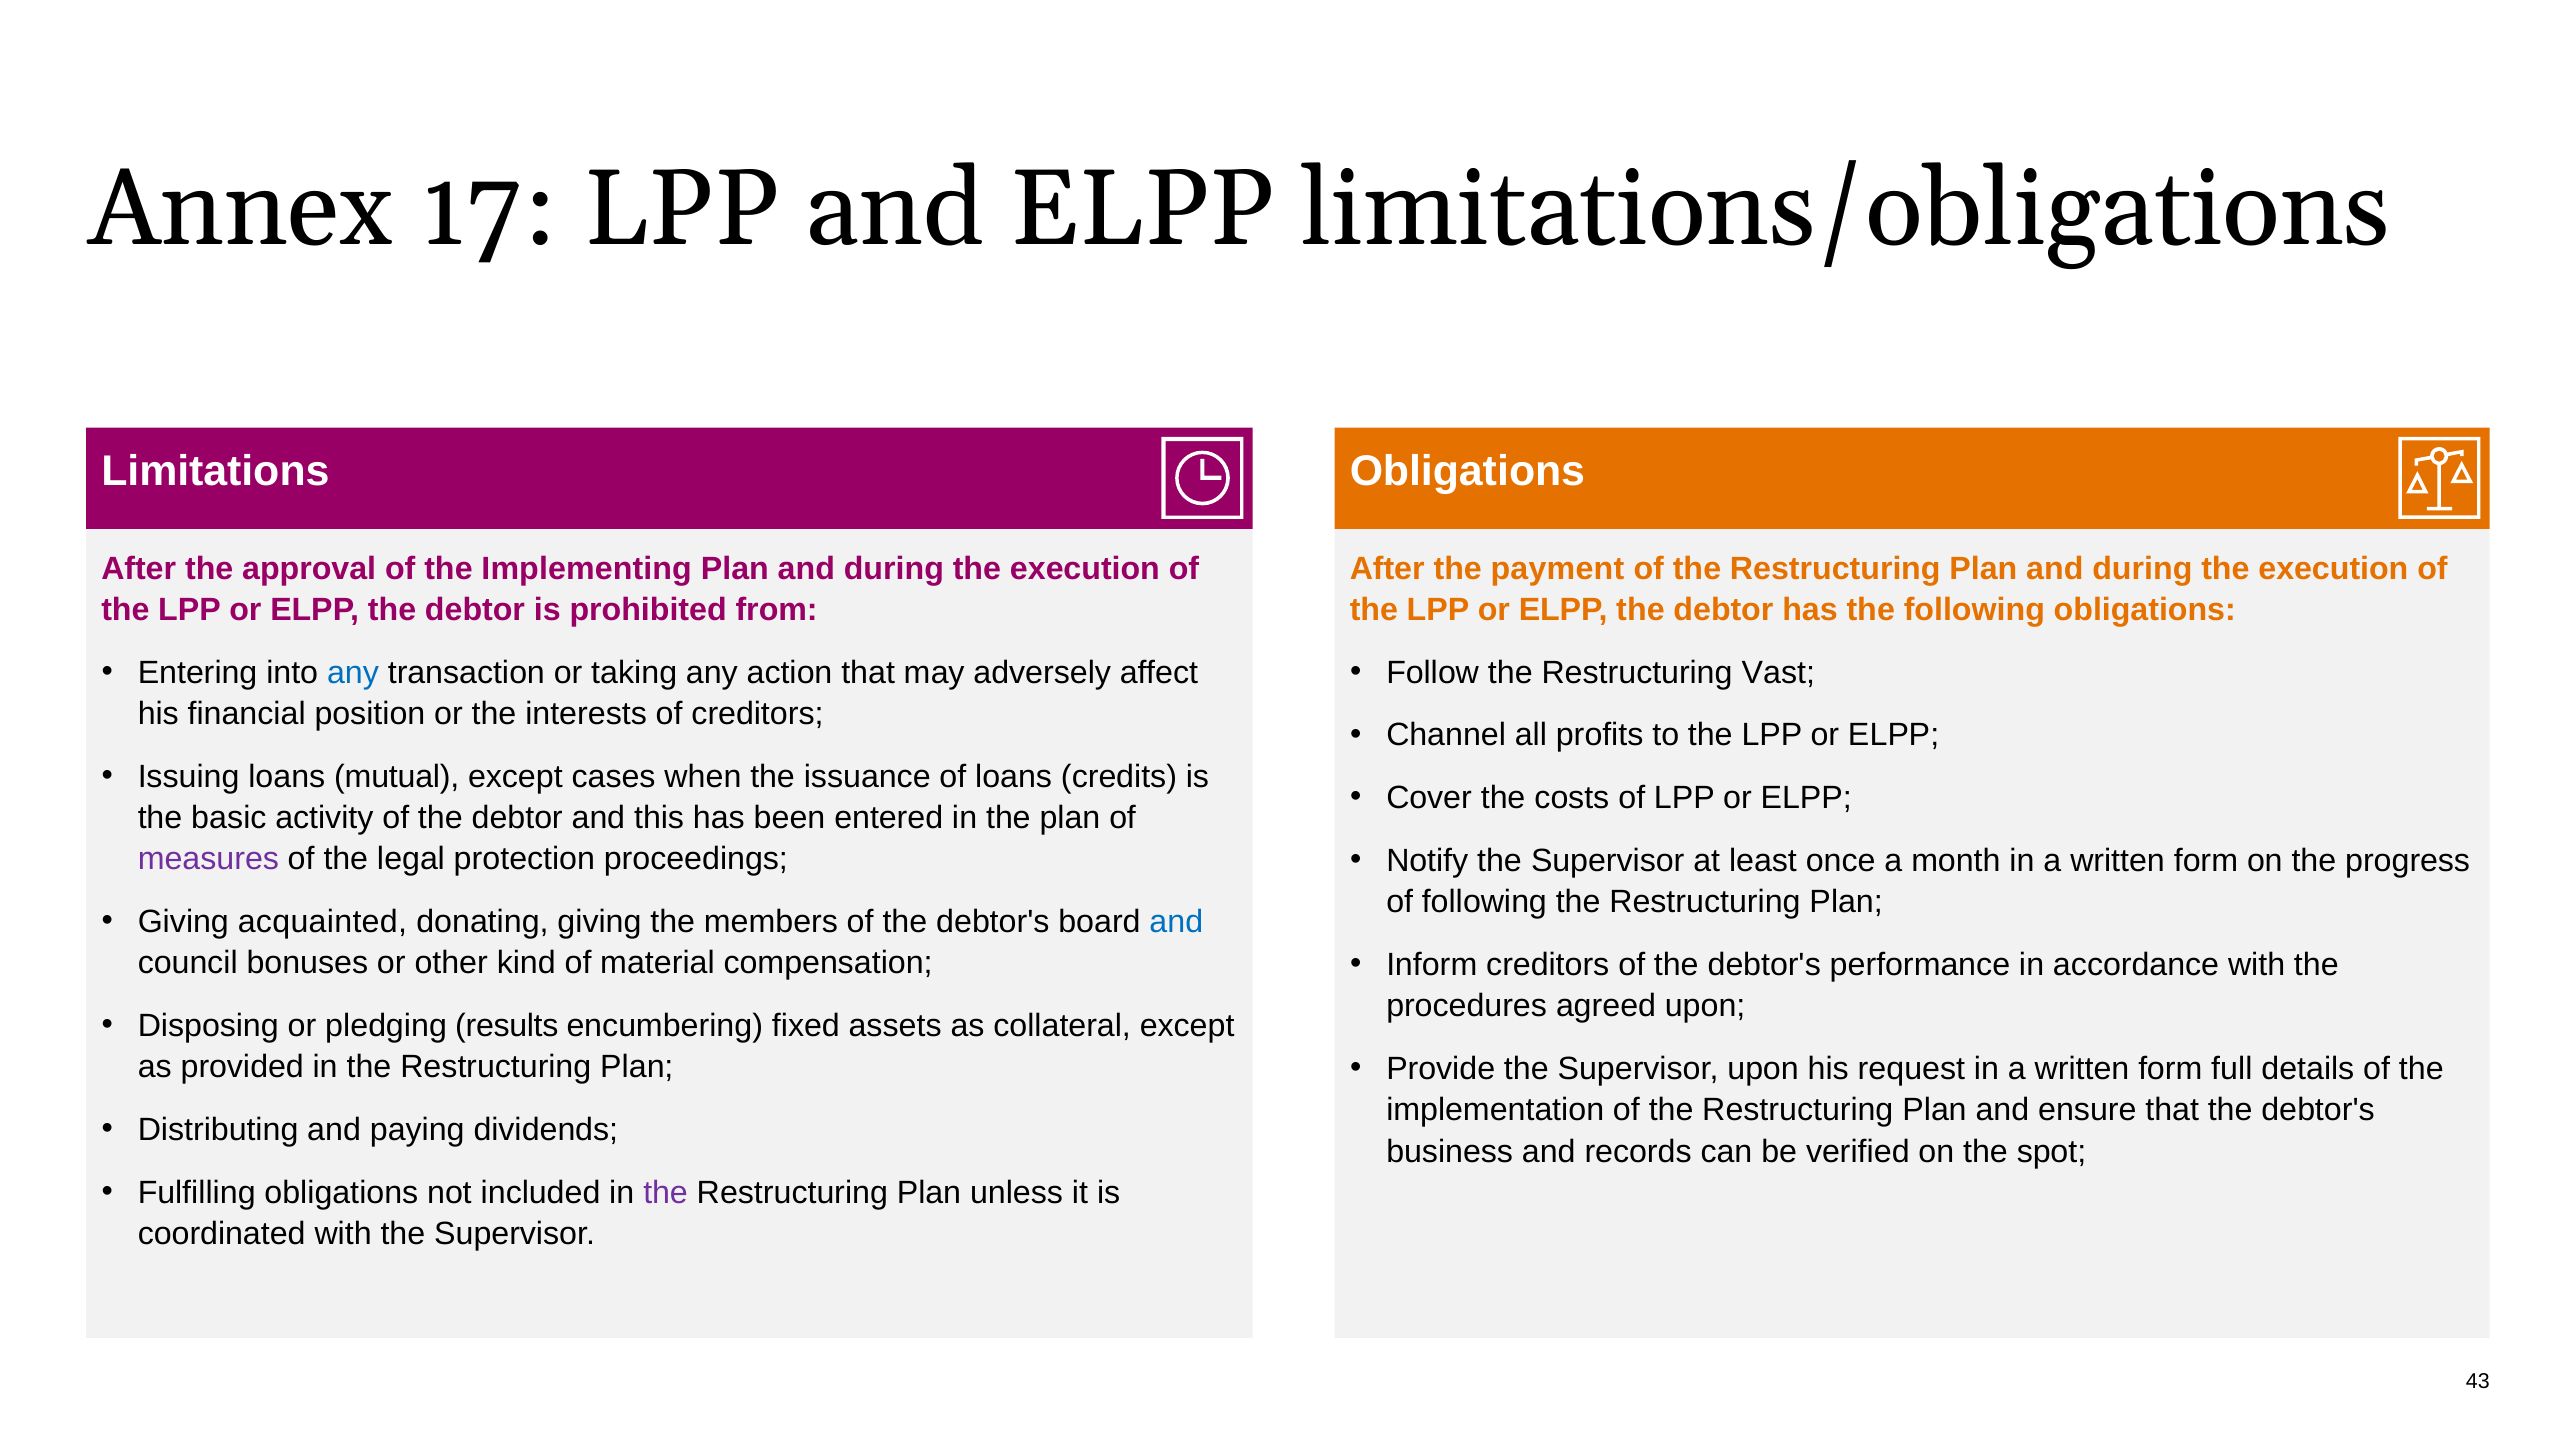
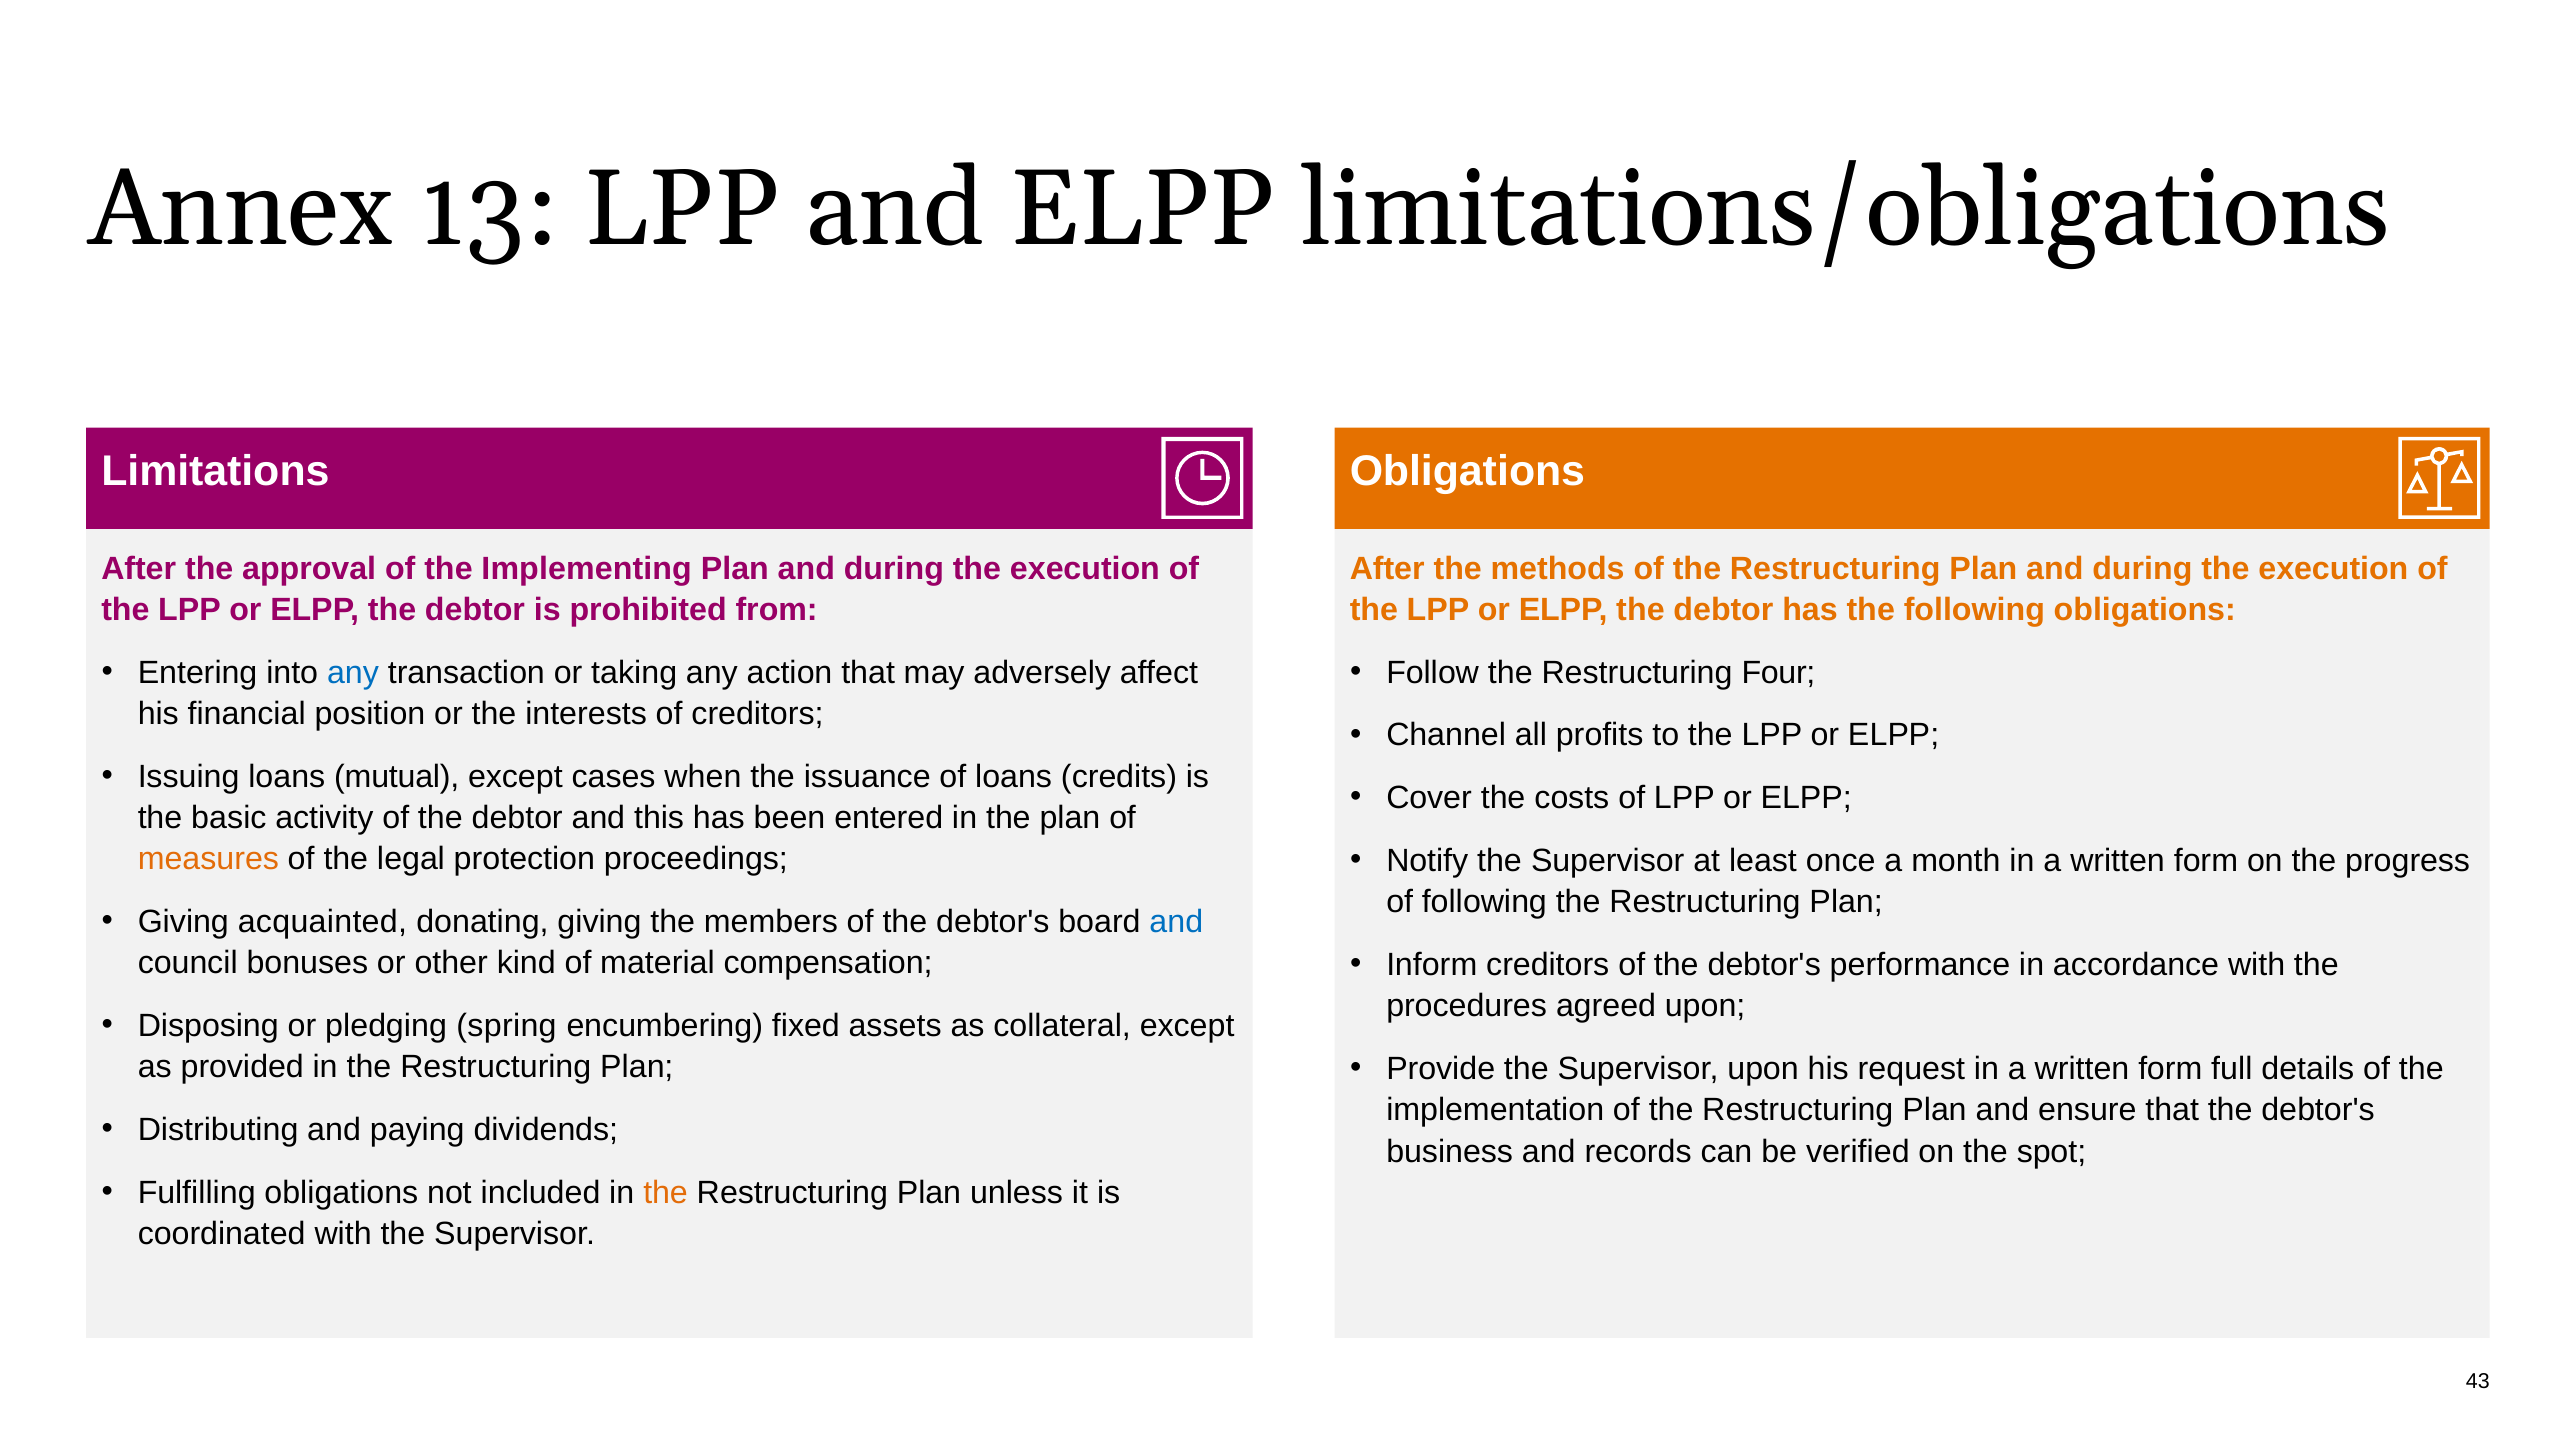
17: 17 -> 13
payment: payment -> methods
Vast: Vast -> Four
measures colour: purple -> orange
results: results -> spring
the at (666, 1193) colour: purple -> orange
